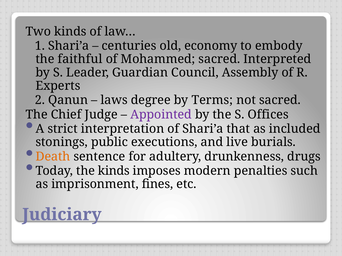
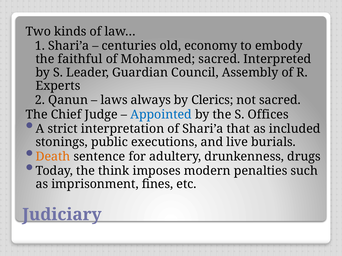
degree: degree -> always
Terms: Terms -> Clerics
Appointed colour: purple -> blue
the kinds: kinds -> think
